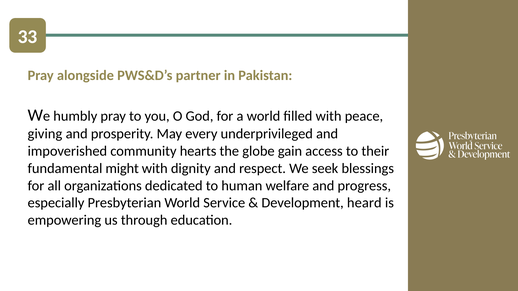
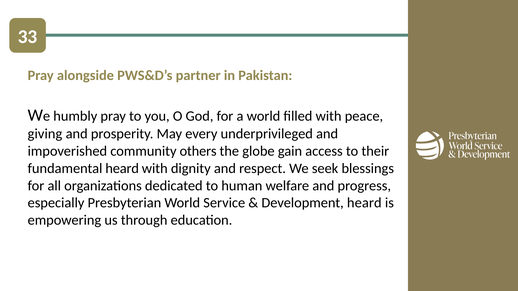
hearts: hearts -> others
fundamental might: might -> heard
